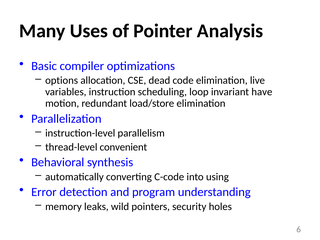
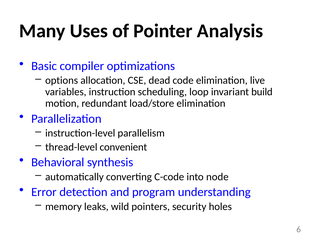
have: have -> build
using: using -> node
